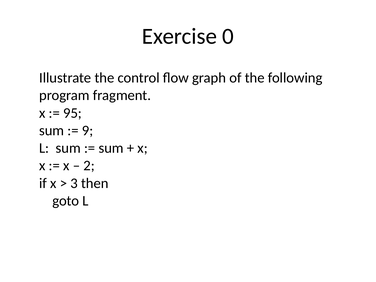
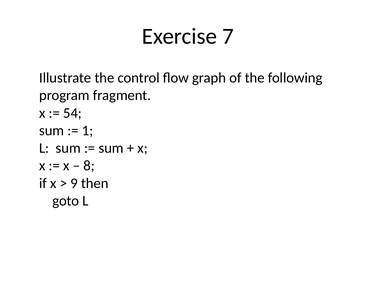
0: 0 -> 7
95: 95 -> 54
9: 9 -> 1
2: 2 -> 8
3: 3 -> 9
